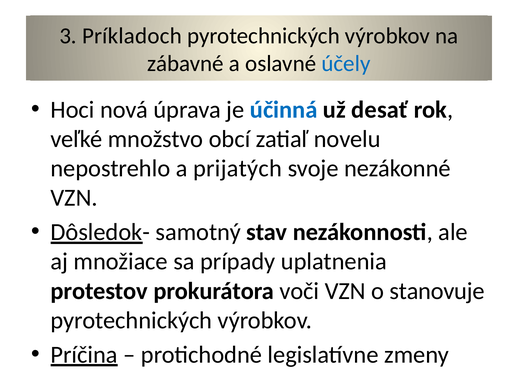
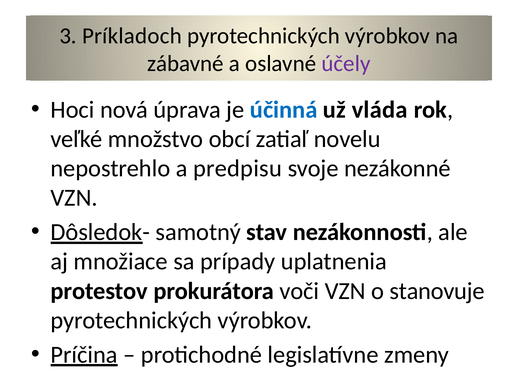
účely colour: blue -> purple
desať: desať -> vláda
prijatých: prijatých -> predpisu
